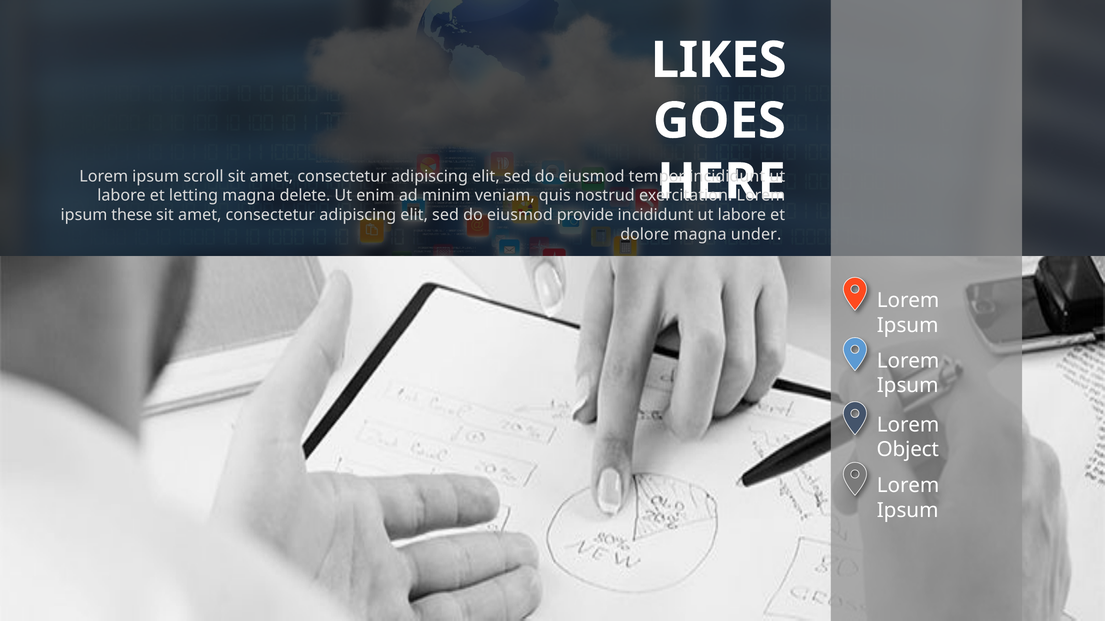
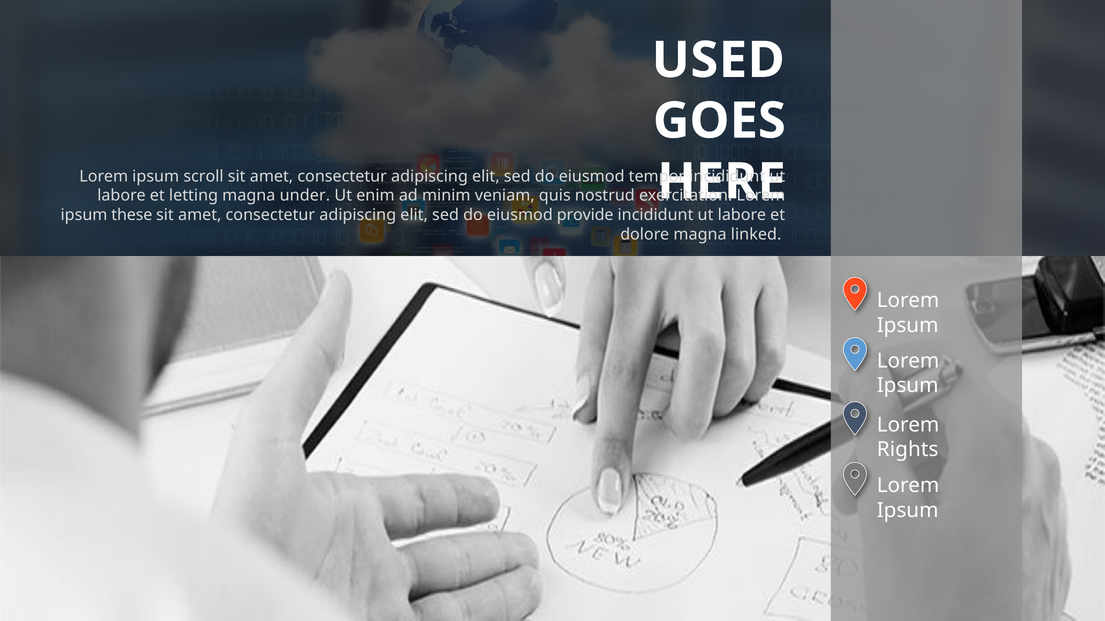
LIKES: LIKES -> USED
delete: delete -> under
under: under -> linked
Object: Object -> Rights
